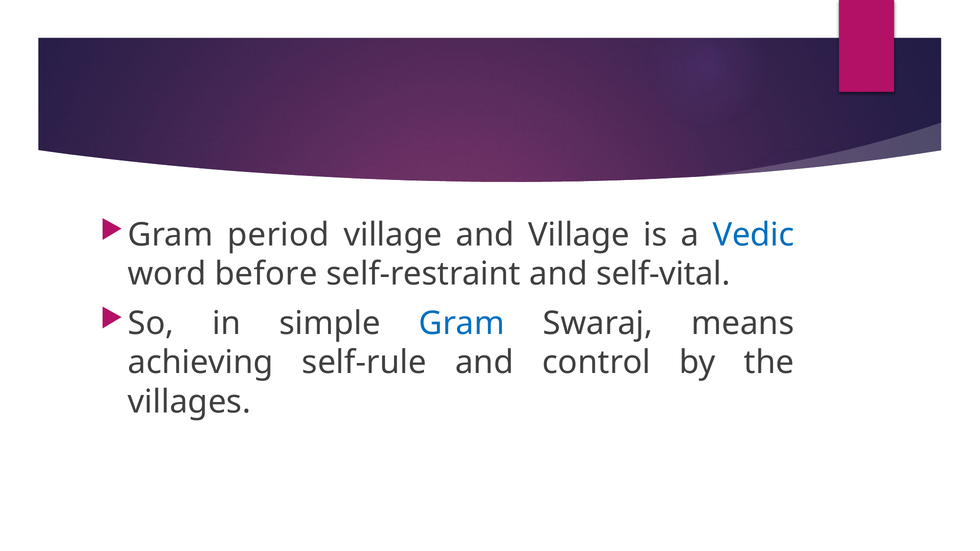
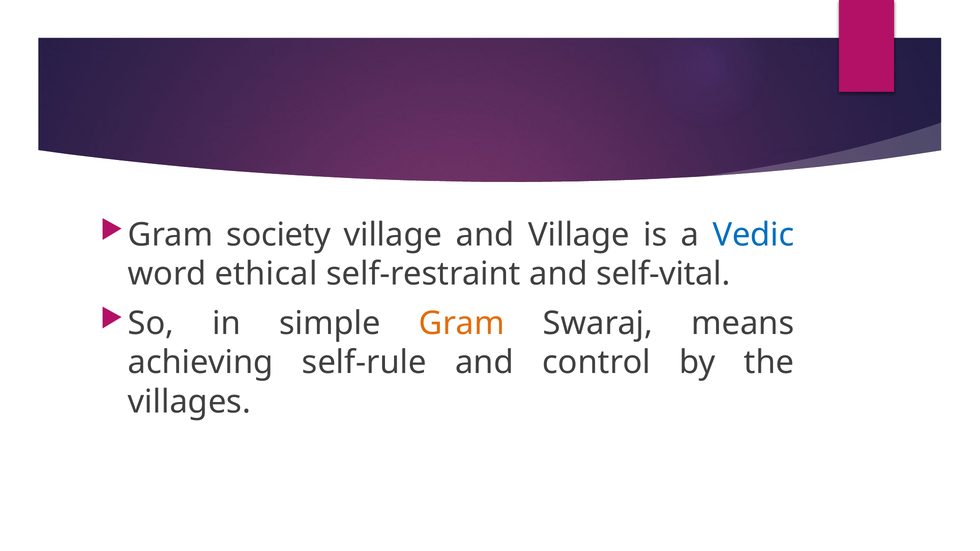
period: period -> society
before: before -> ethical
Gram at (462, 324) colour: blue -> orange
